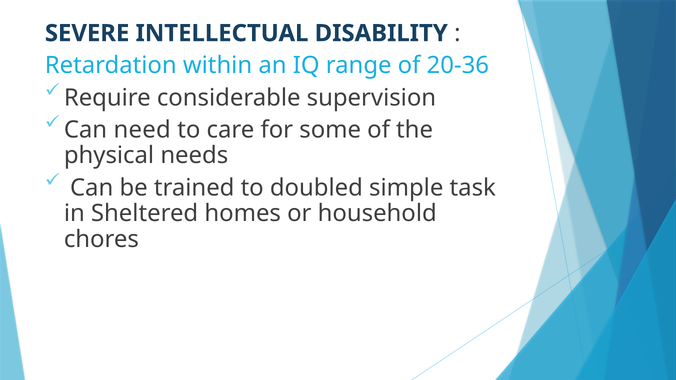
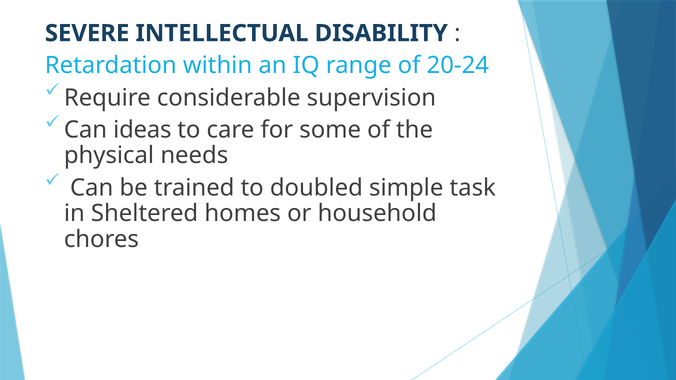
20-36: 20-36 -> 20-24
need: need -> ideas
